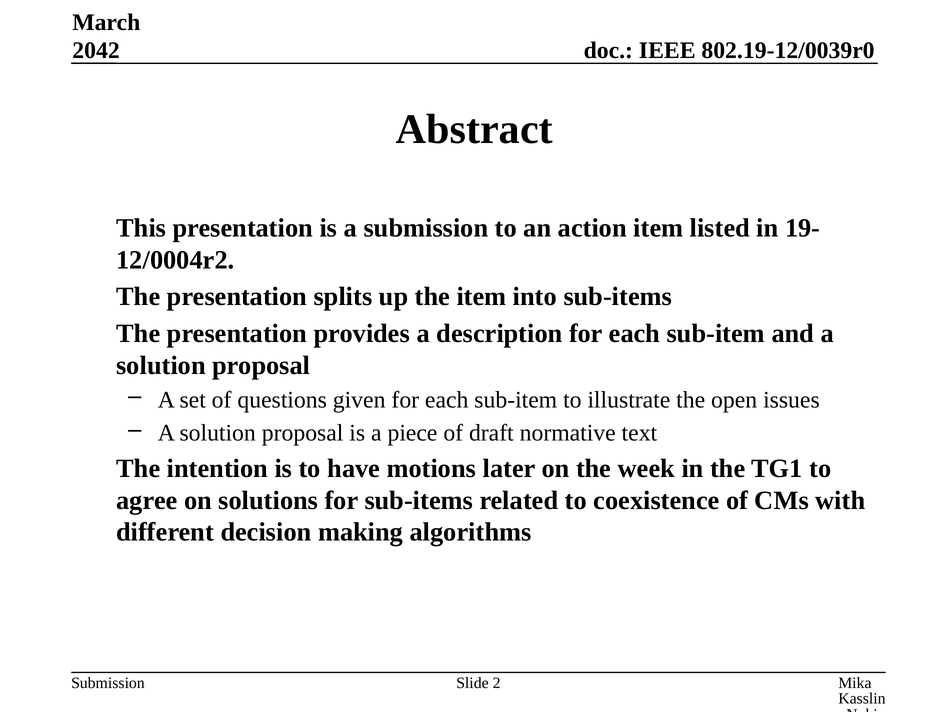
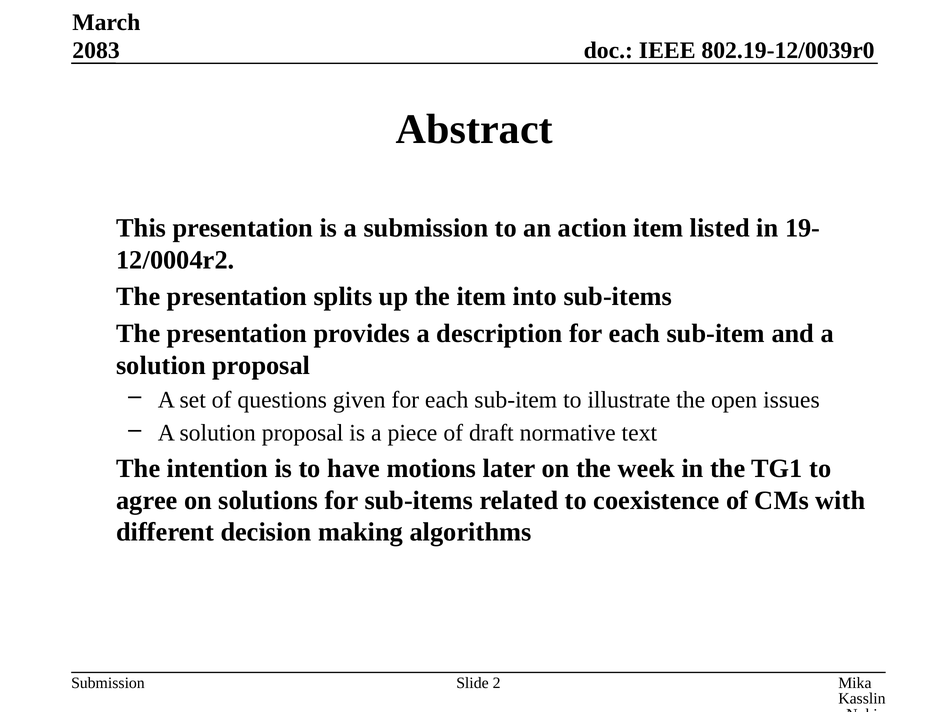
2042: 2042 -> 2083
